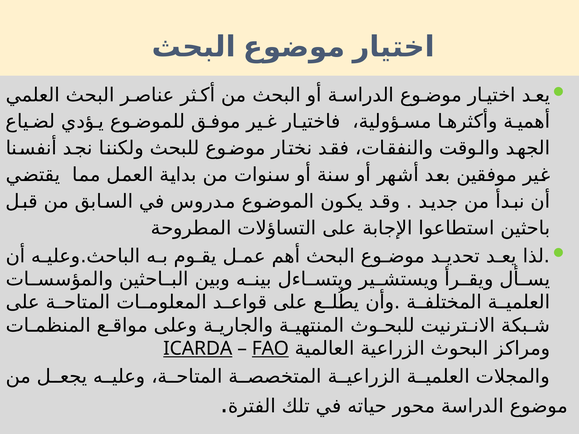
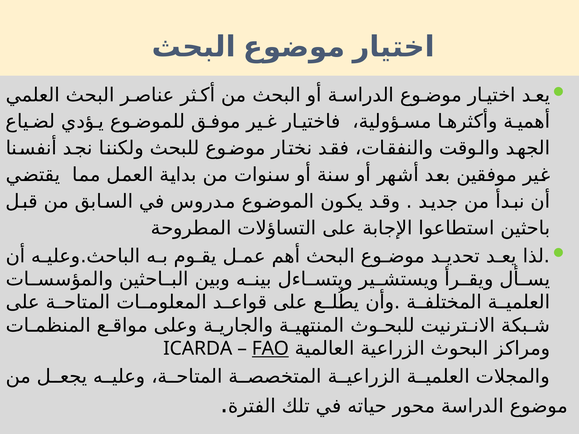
ICARDA underline: present -> none
